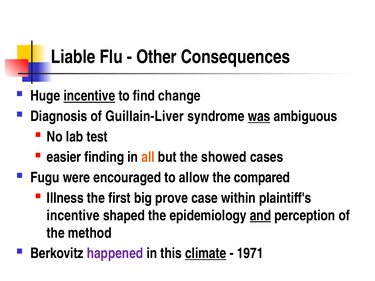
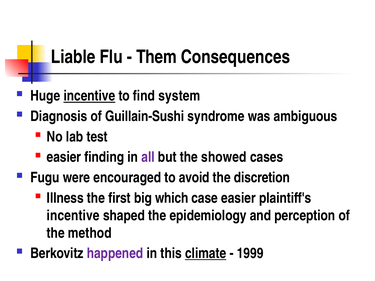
Other: Other -> Them
change: change -> system
Guillain-Liver: Guillain-Liver -> Guillain-Sushi
was underline: present -> none
all colour: orange -> purple
allow: allow -> avoid
compared: compared -> discretion
prove: prove -> which
case within: within -> easier
and underline: present -> none
1971: 1971 -> 1999
